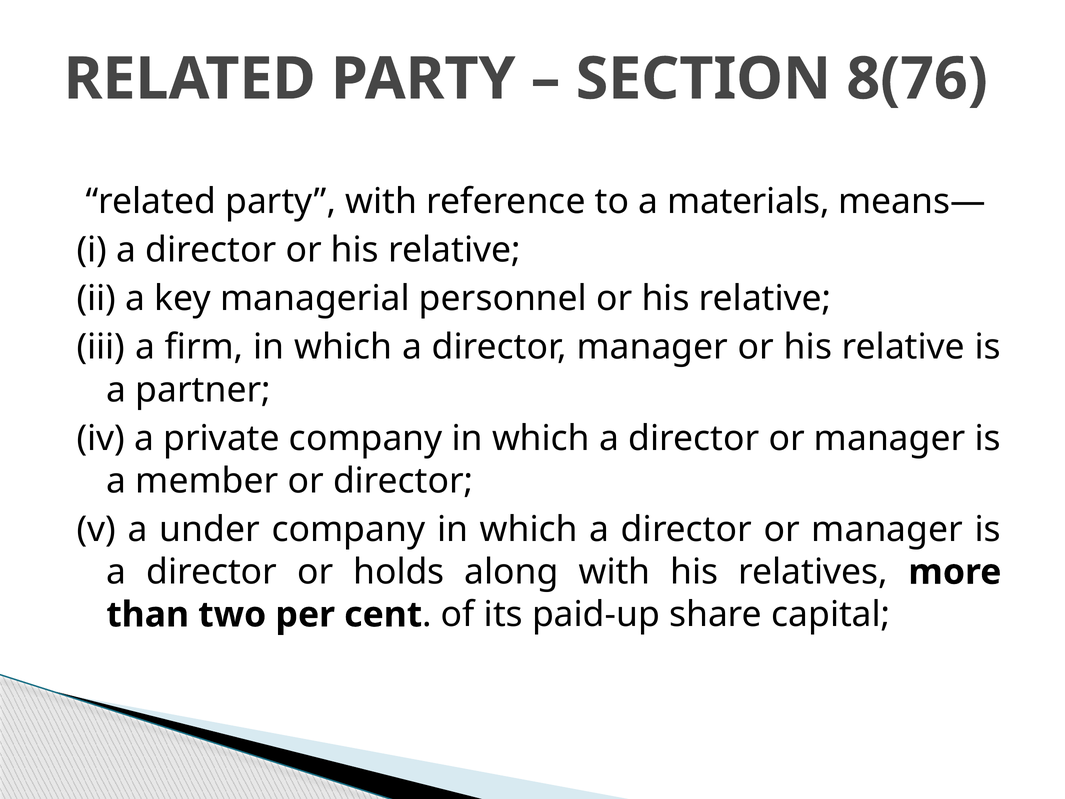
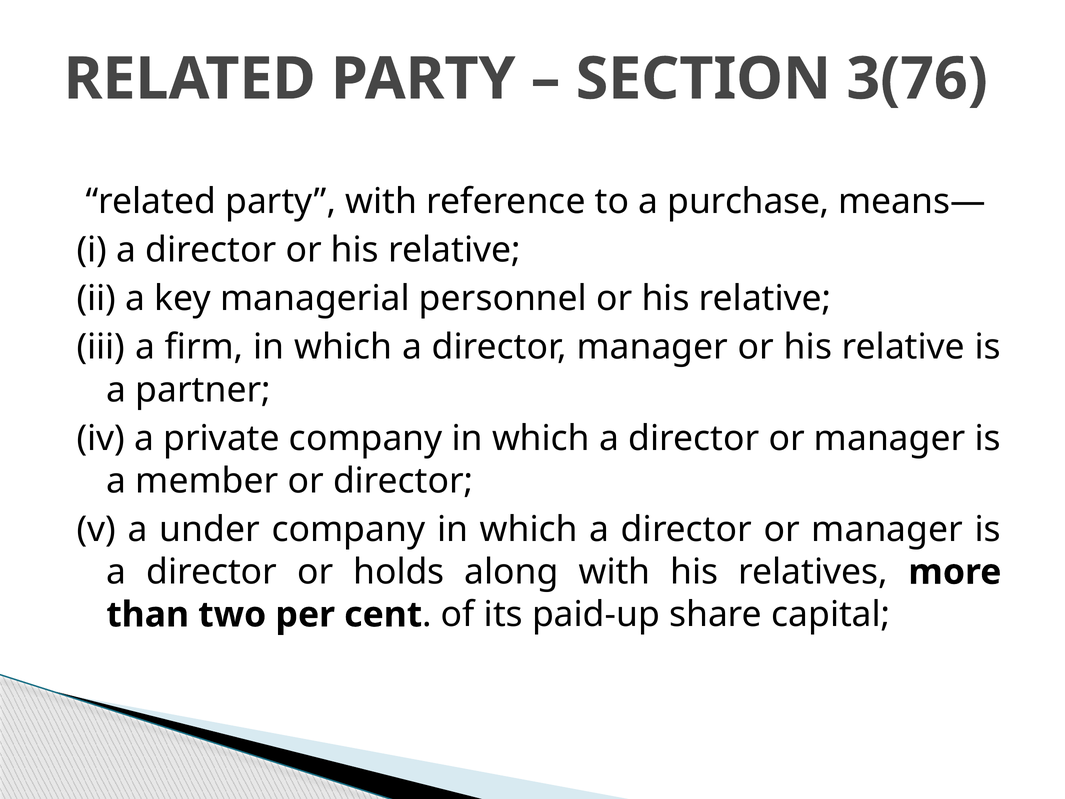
8(76: 8(76 -> 3(76
materials: materials -> purchase
